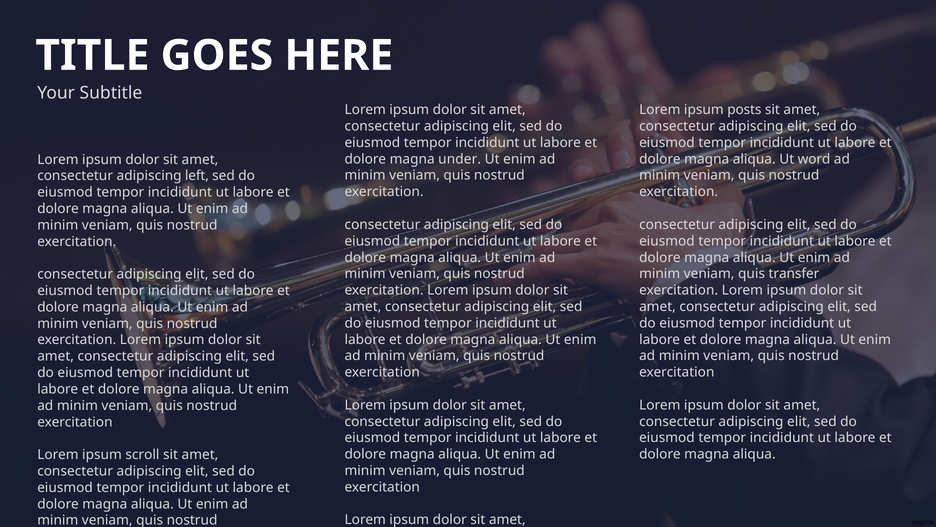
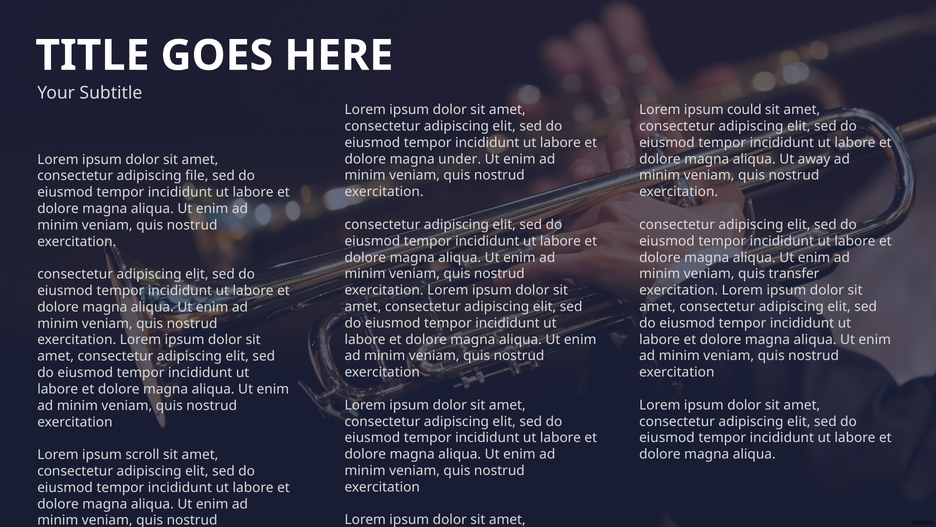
posts: posts -> could
word: word -> away
left: left -> file
